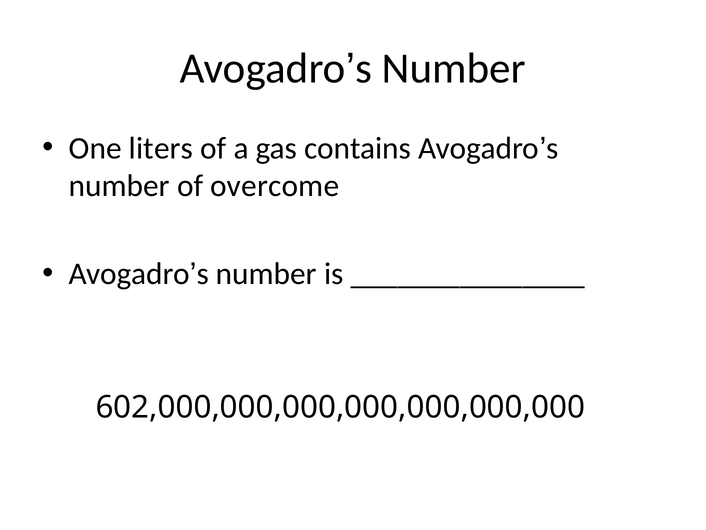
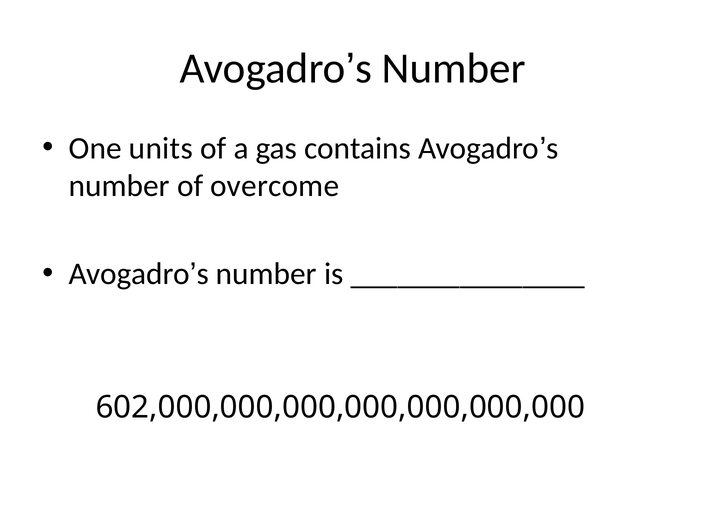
liters: liters -> units
